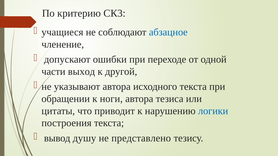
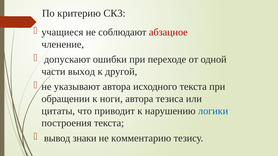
абзацное colour: blue -> red
душу: душу -> знаки
представлено: представлено -> комментарию
